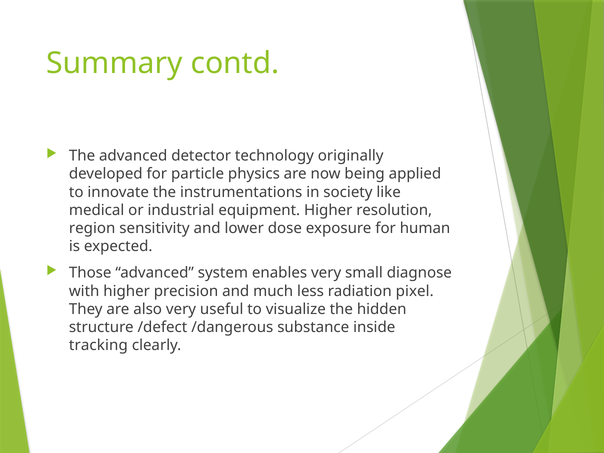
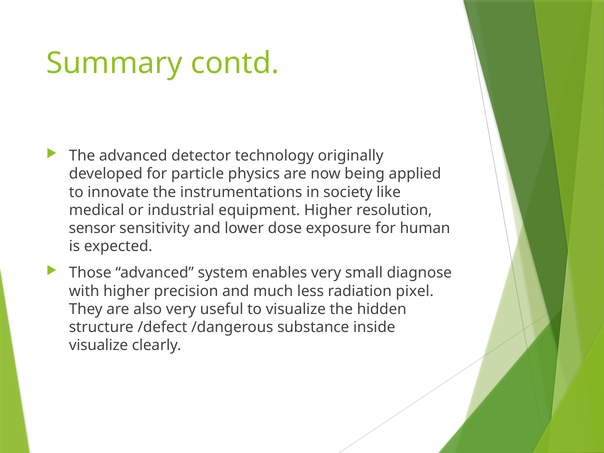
region: region -> sensor
tracking at (98, 345): tracking -> visualize
